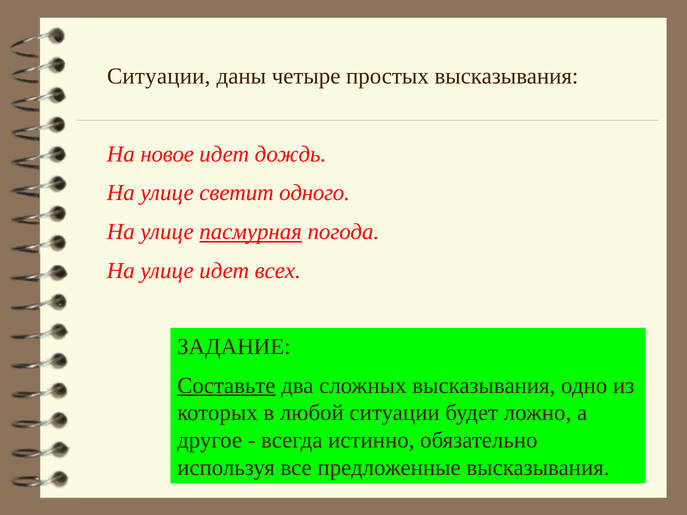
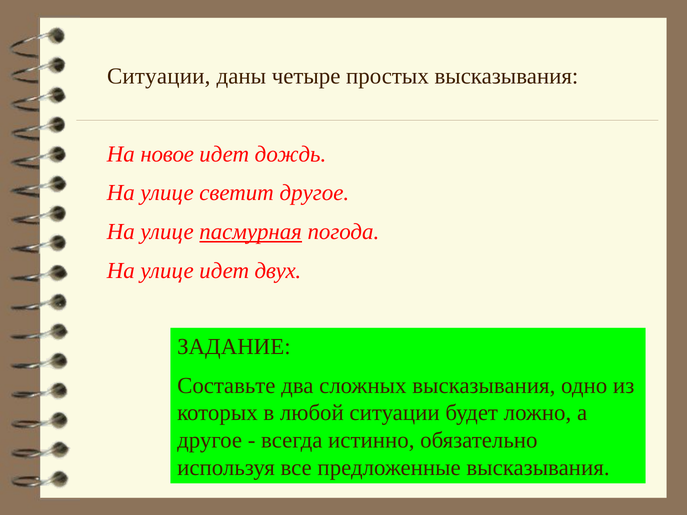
светит одного: одного -> другое
всех: всех -> двух
Составьте underline: present -> none
